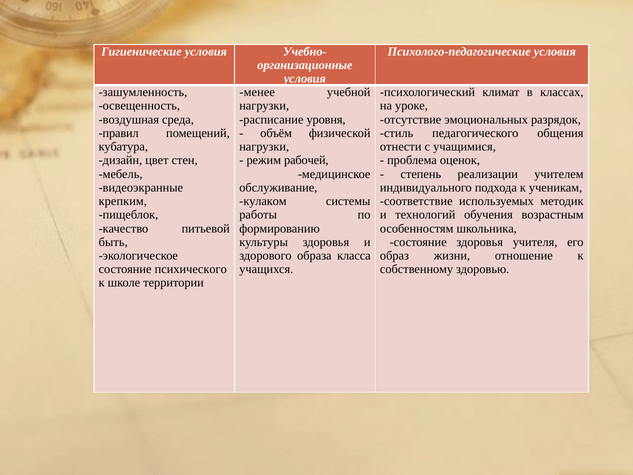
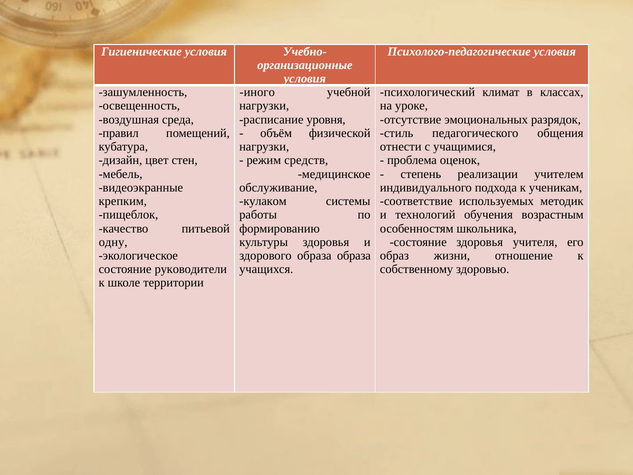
менее: менее -> иного
рабочей: рабочей -> средств
быть: быть -> одну
образа класса: класса -> образа
психического: психического -> руководители
